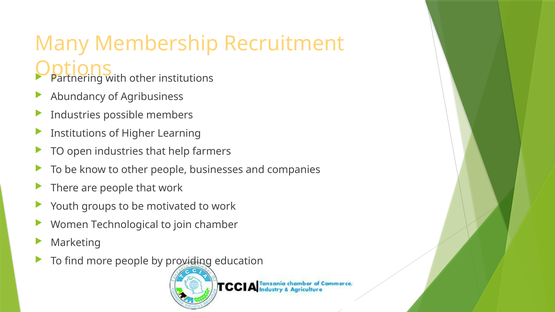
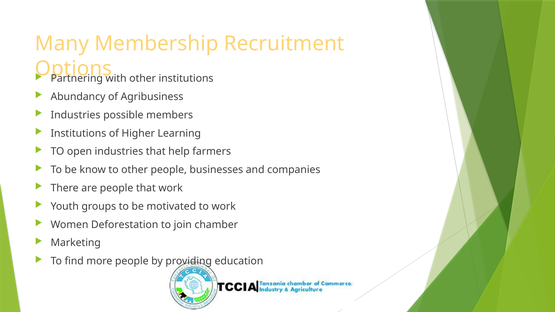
Technological: Technological -> Deforestation
